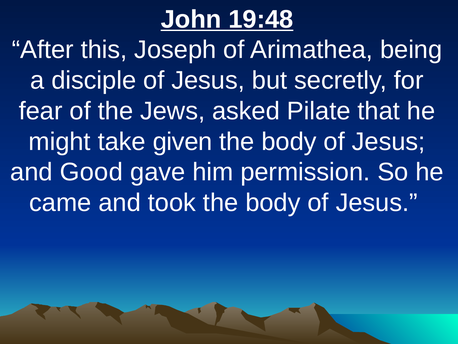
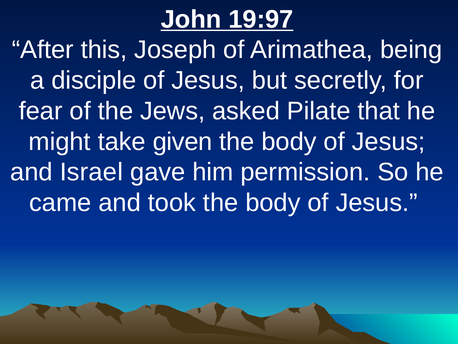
19:48: 19:48 -> 19:97
Good: Good -> Israel
